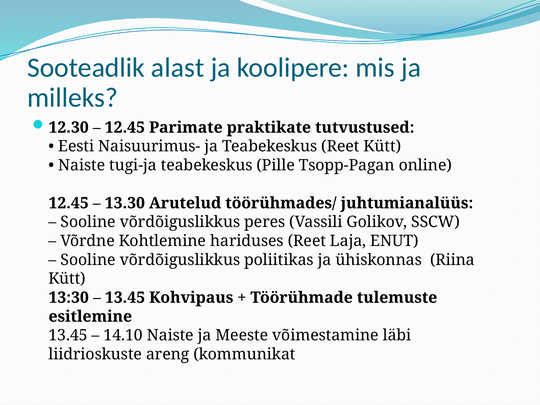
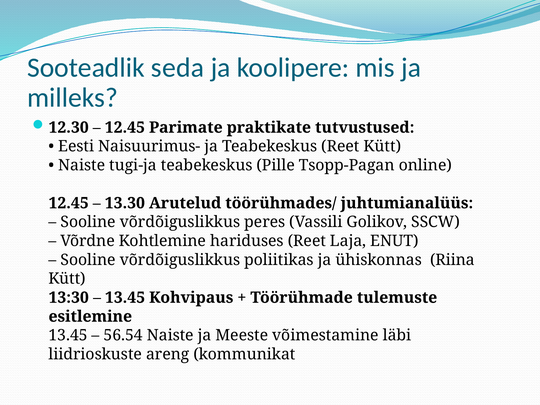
alast: alast -> seda
14.10: 14.10 -> 56.54
